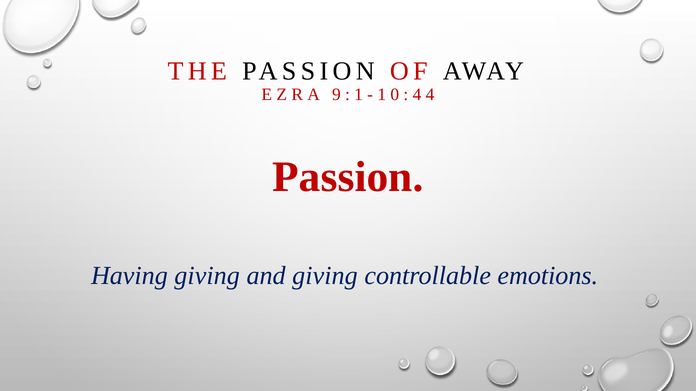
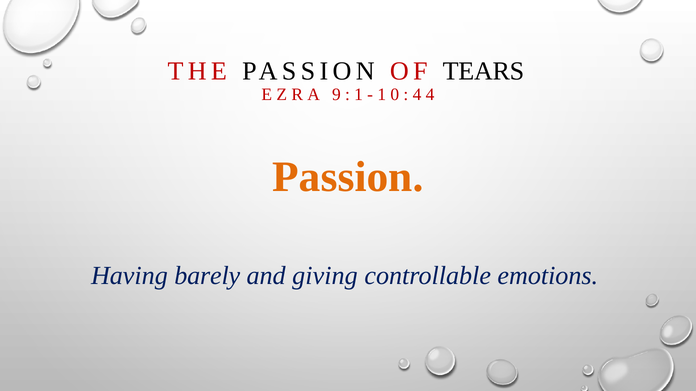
AWAY: AWAY -> TEARS
Passion at (348, 177) colour: red -> orange
Having giving: giving -> barely
